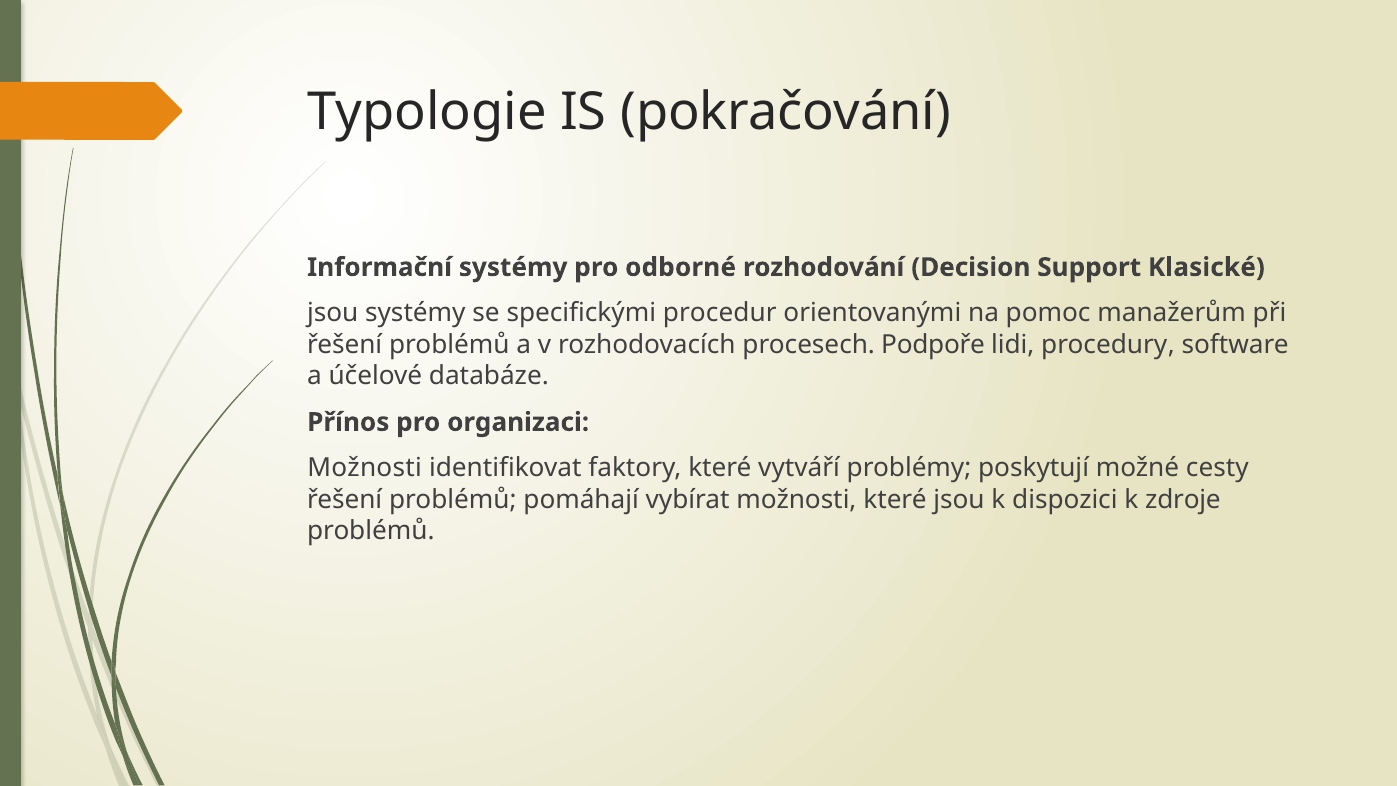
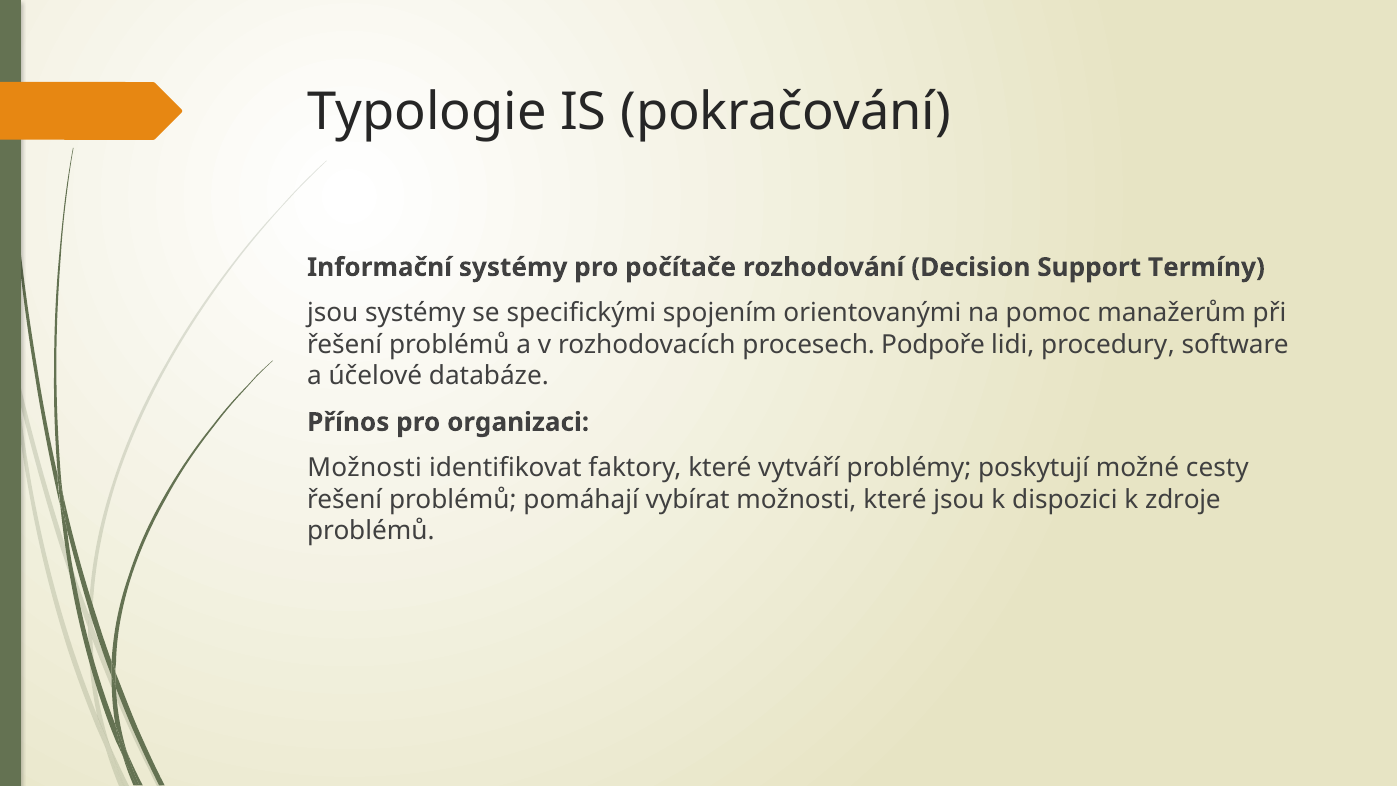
odborné: odborné -> počítače
Klasické: Klasické -> Termíny
procedur: procedur -> spojením
